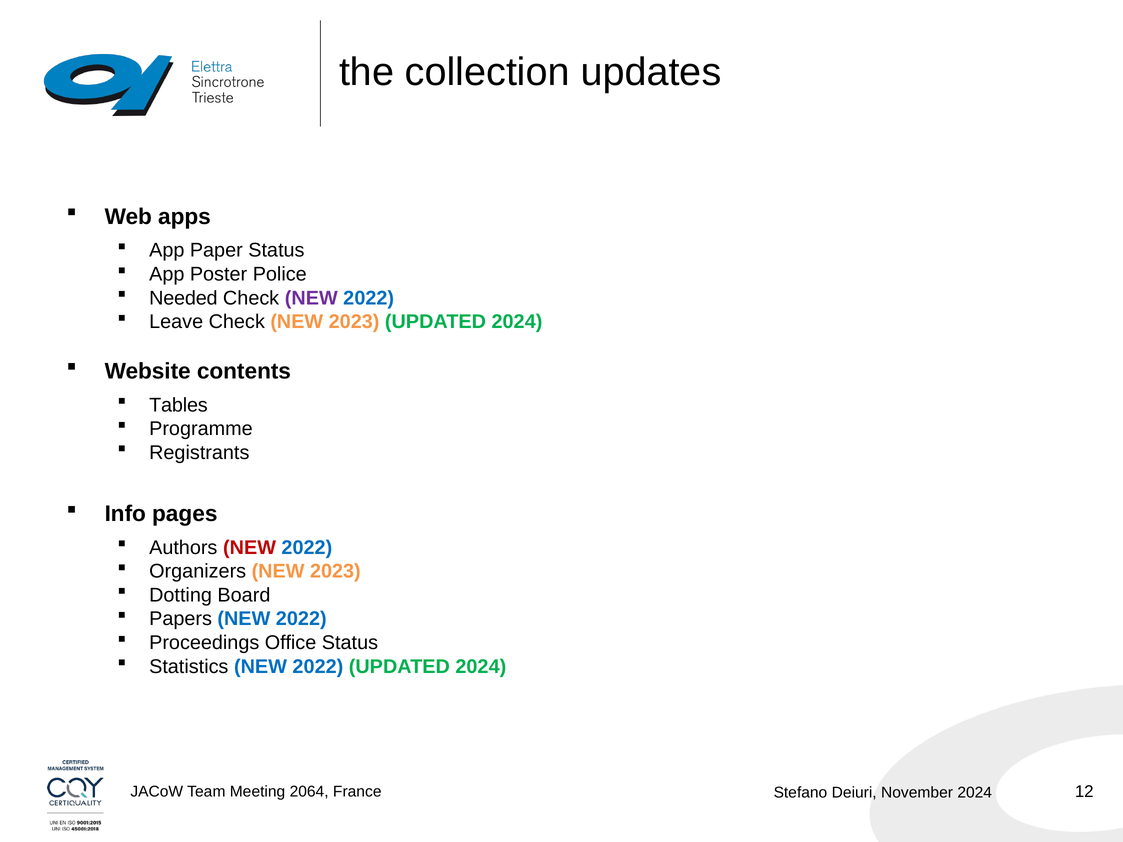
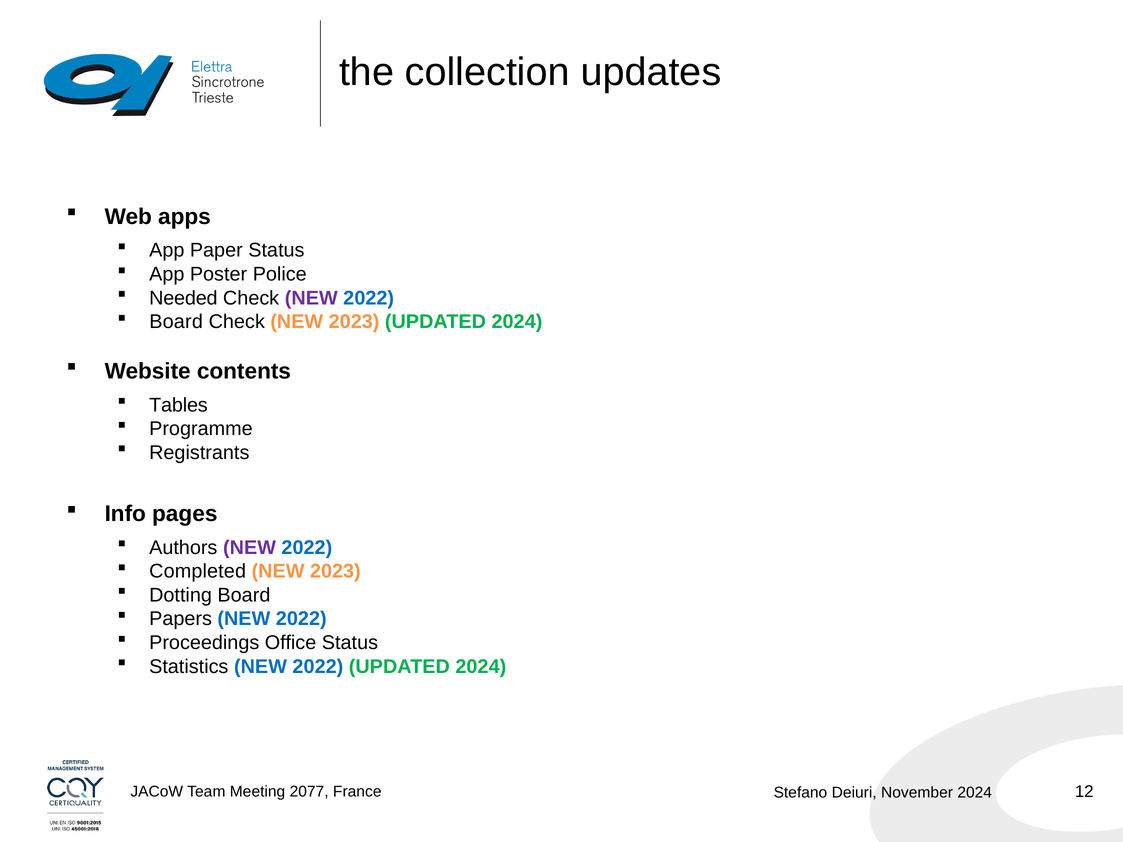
Leave at (176, 322): Leave -> Board
NEW at (249, 548) colour: red -> purple
Organizers: Organizers -> Completed
2064: 2064 -> 2077
